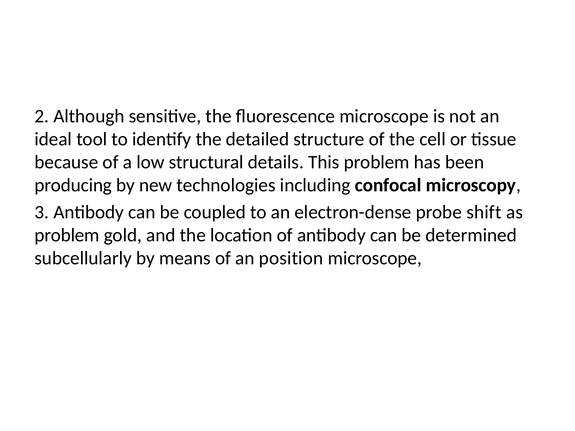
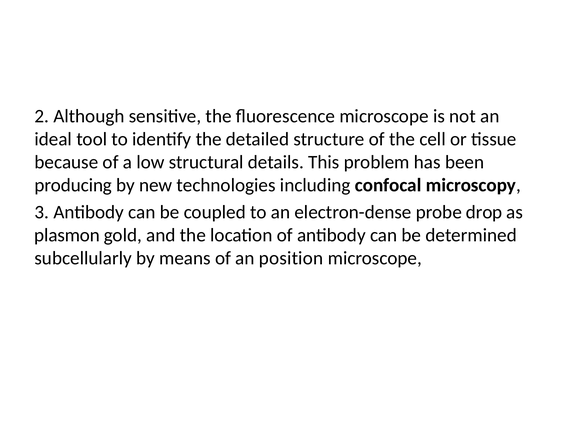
shift: shift -> drop
problem at (67, 235): problem -> plasmon
